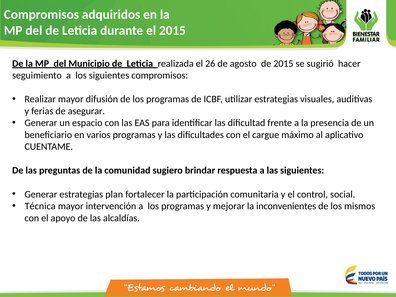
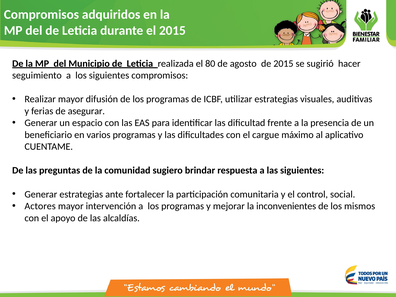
26: 26 -> 80
plan: plan -> ante
Técnica: Técnica -> Actores
